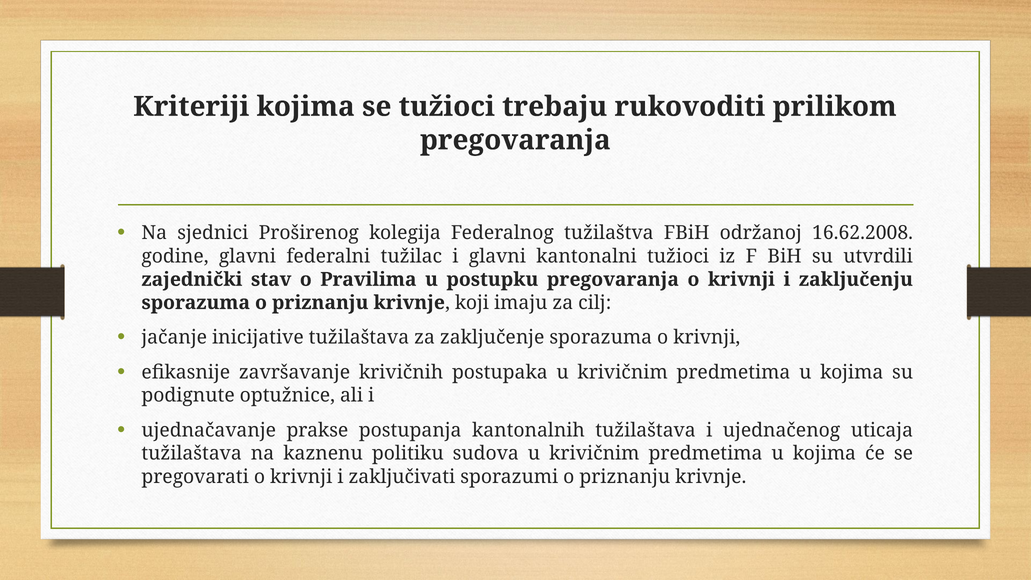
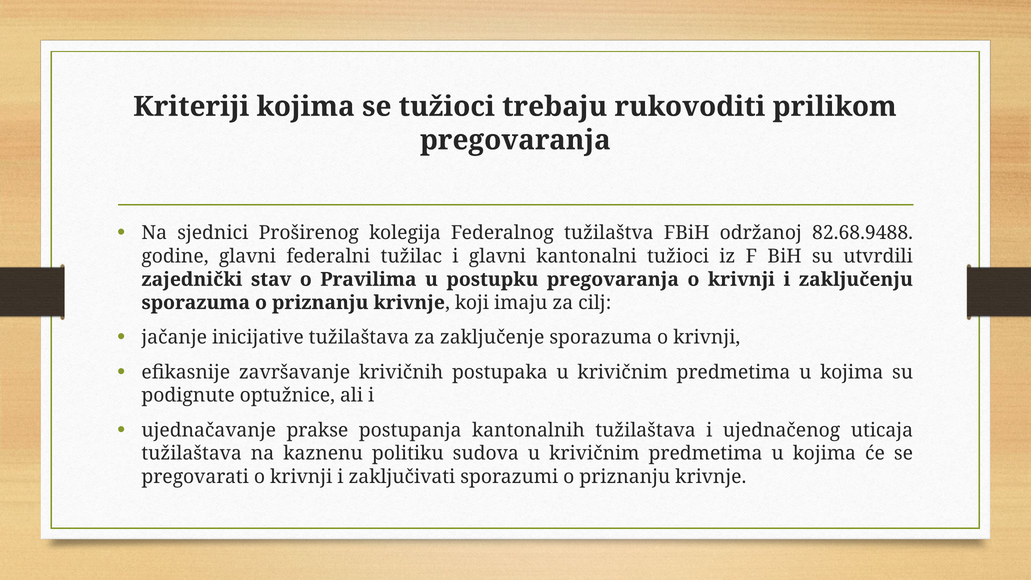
16.62.2008: 16.62.2008 -> 82.68.9488
